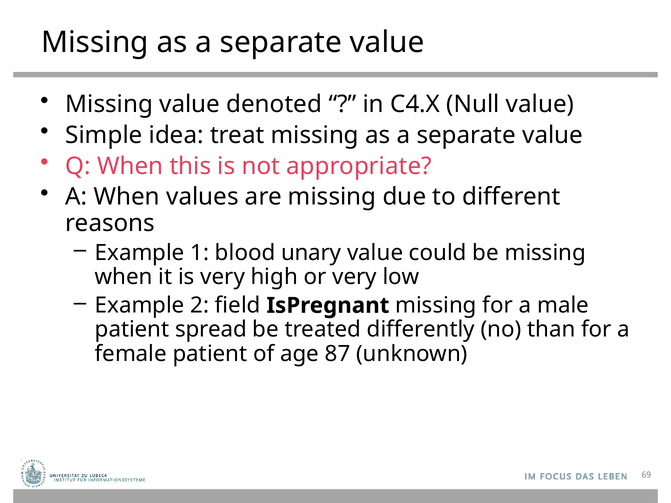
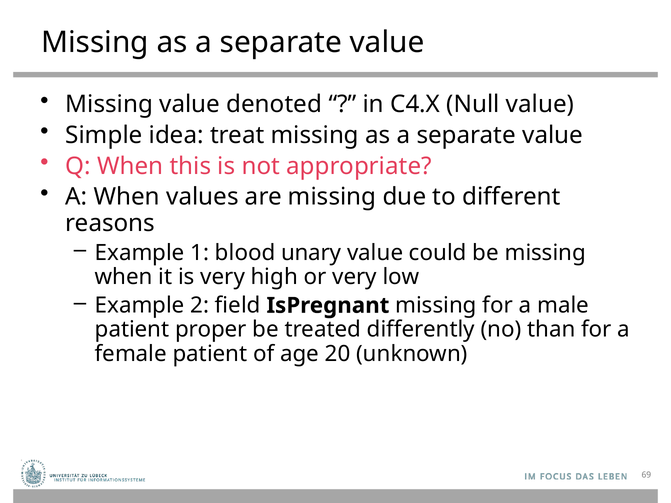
spread: spread -> proper
87: 87 -> 20
